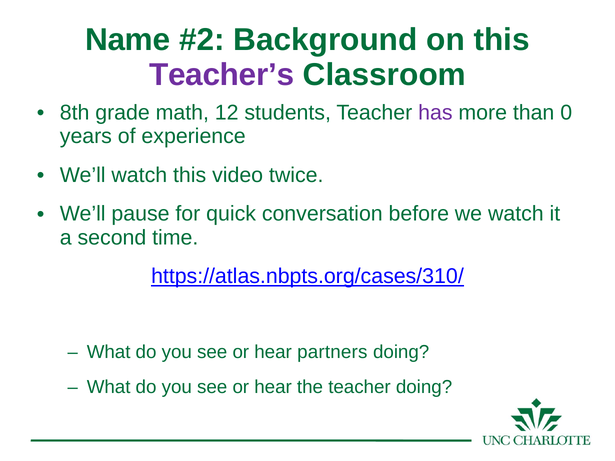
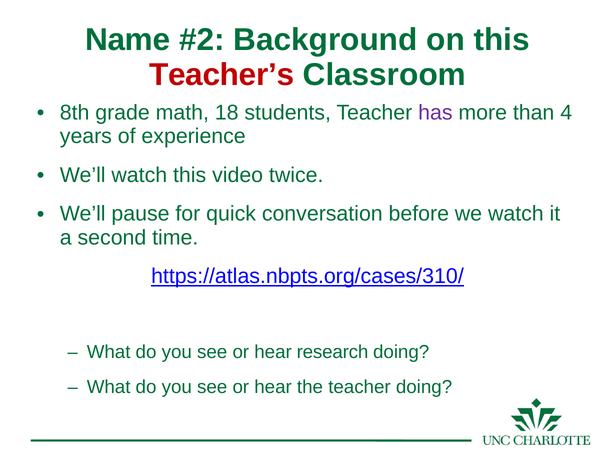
Teacher’s colour: purple -> red
12: 12 -> 18
0: 0 -> 4
partners: partners -> research
